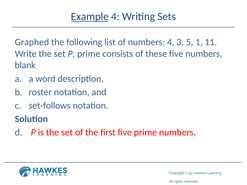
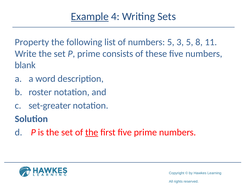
Graphed: Graphed -> Property
numbers 4: 4 -> 5
1: 1 -> 8
set-follows: set-follows -> set-greater
the at (92, 133) underline: none -> present
